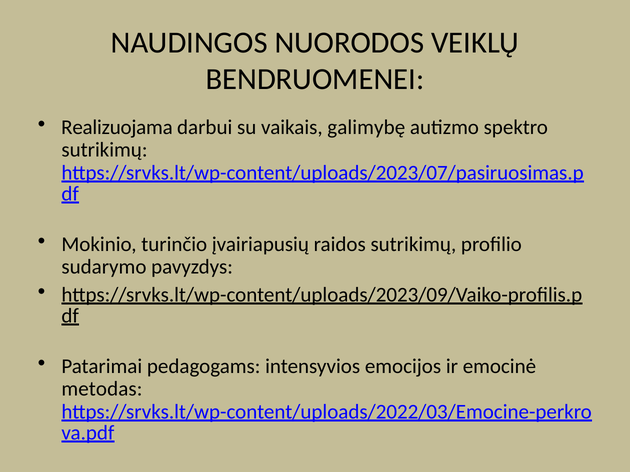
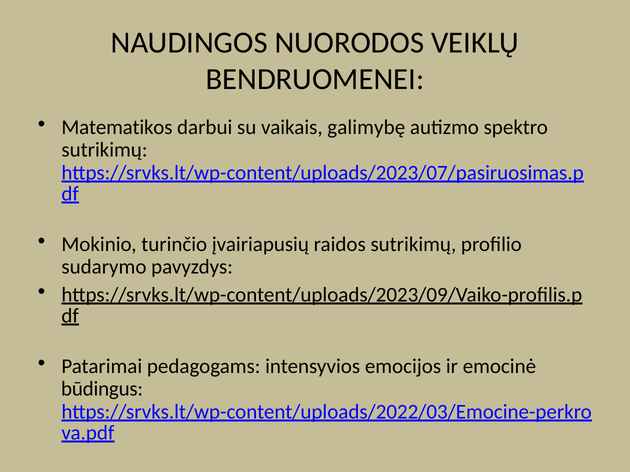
Realizuojama: Realizuojama -> Matematikos
metodas: metodas -> būdingus
